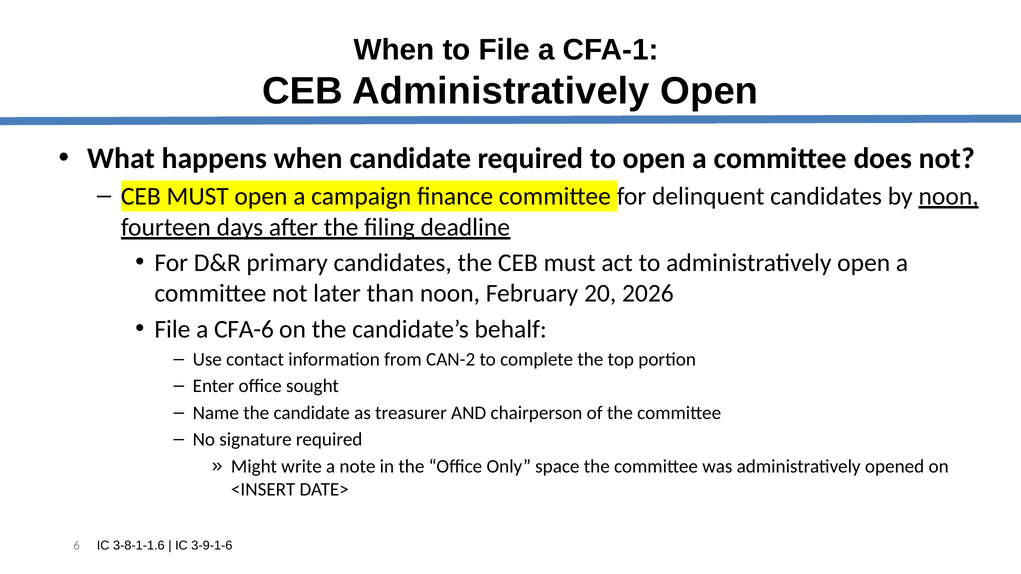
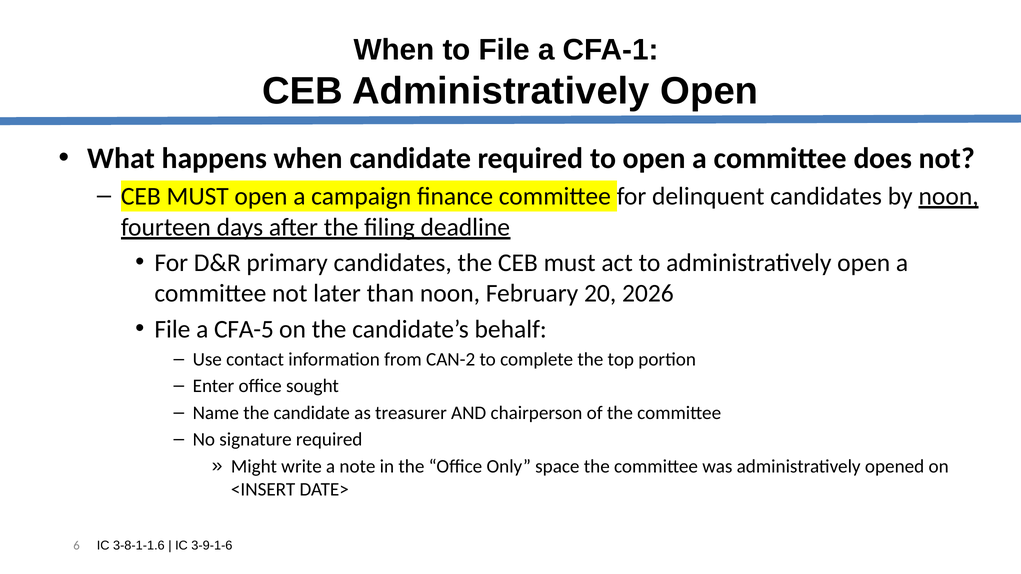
CFA-6: CFA-6 -> CFA-5
